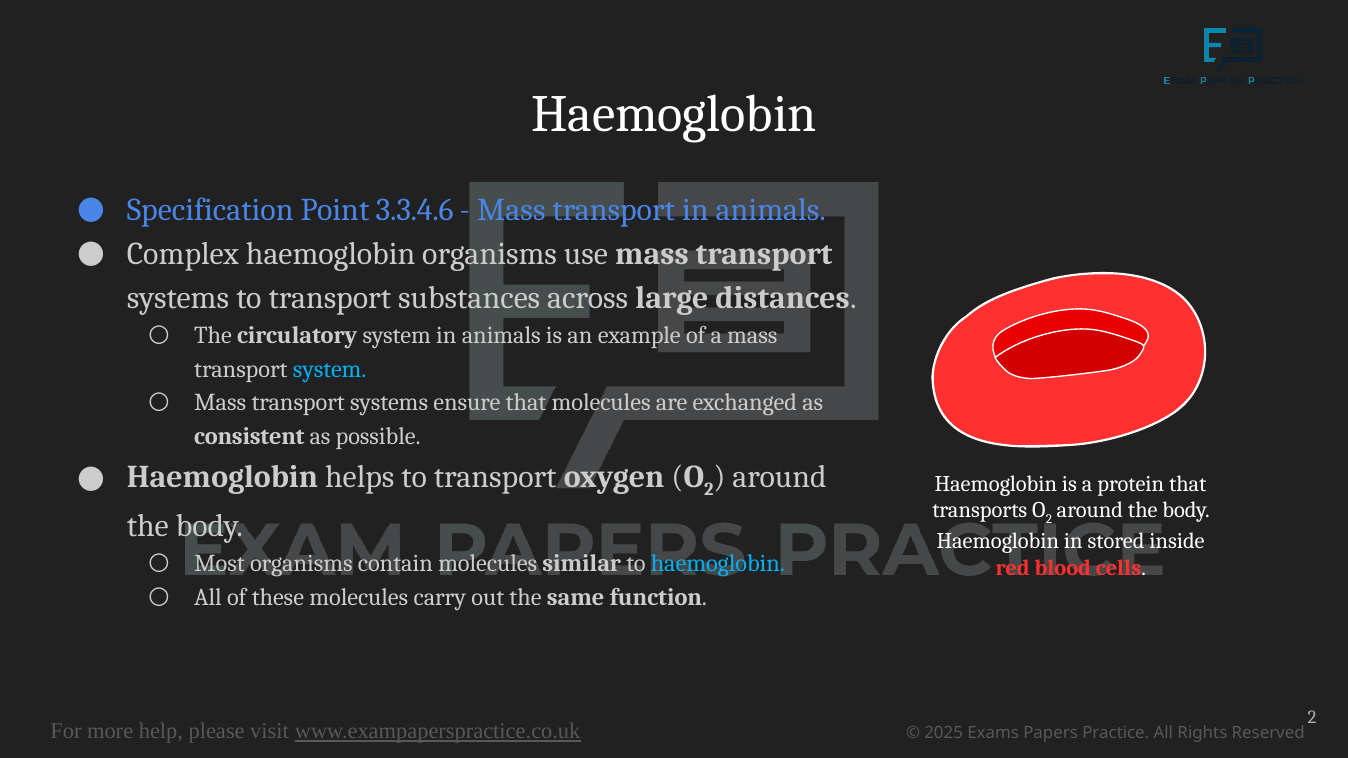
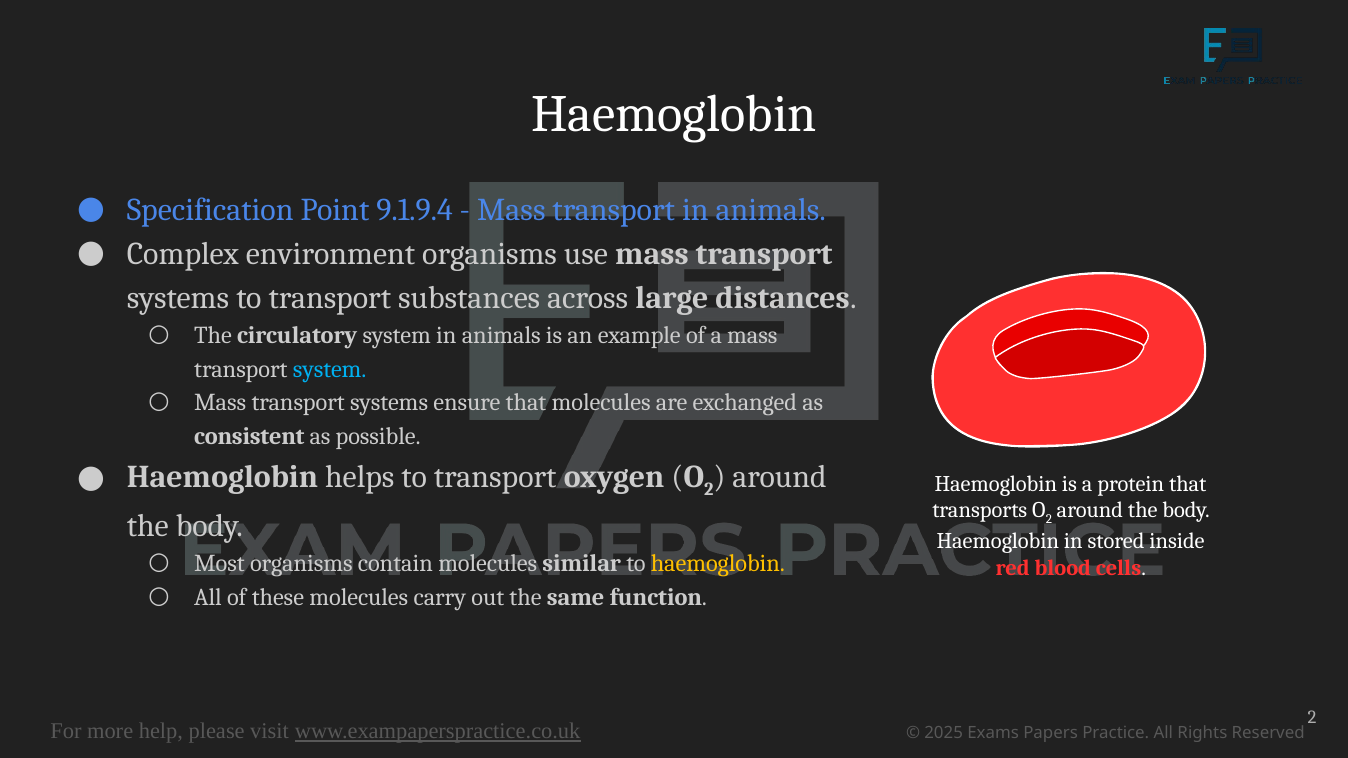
3.3.4.6: 3.3.4.6 -> 9.1.9.4
Complex haemoglobin: haemoglobin -> environment
haemoglobin at (718, 564) colour: light blue -> yellow
